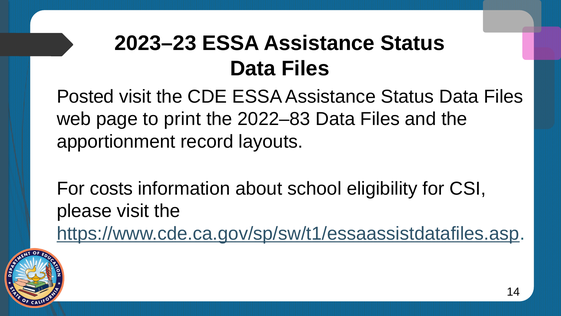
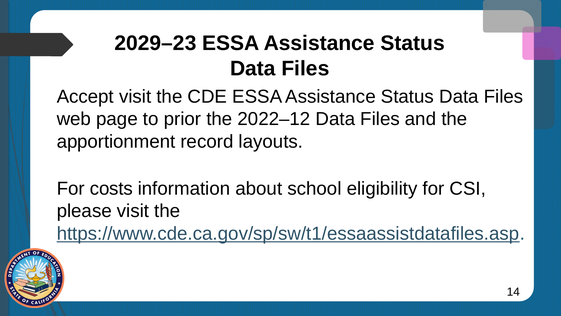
2023–23: 2023–23 -> 2029–23
Posted: Posted -> Accept
print: print -> prior
2022–83: 2022–83 -> 2022–12
